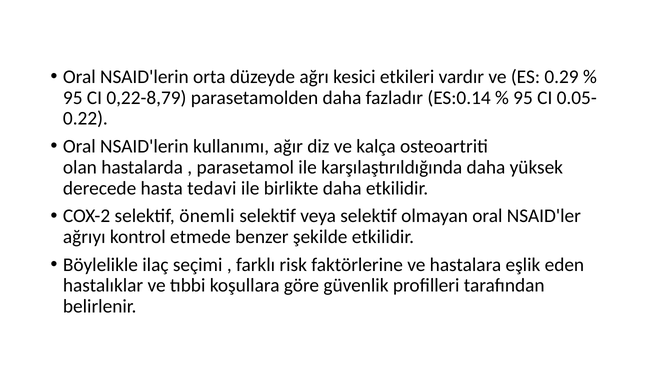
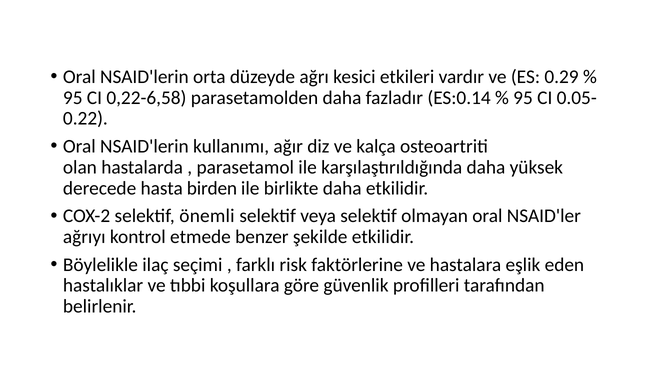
0,22-8,79: 0,22-8,79 -> 0,22-6,58
tedavi: tedavi -> birden
